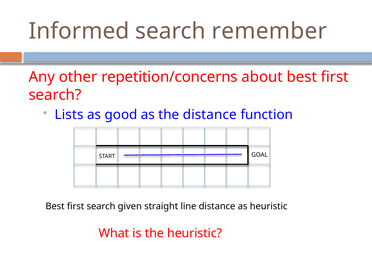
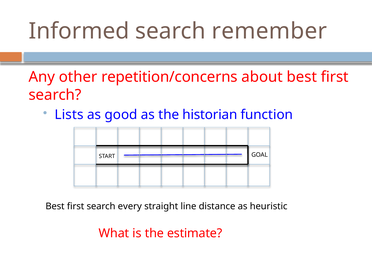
the distance: distance -> historian
given: given -> every
the heuristic: heuristic -> estimate
